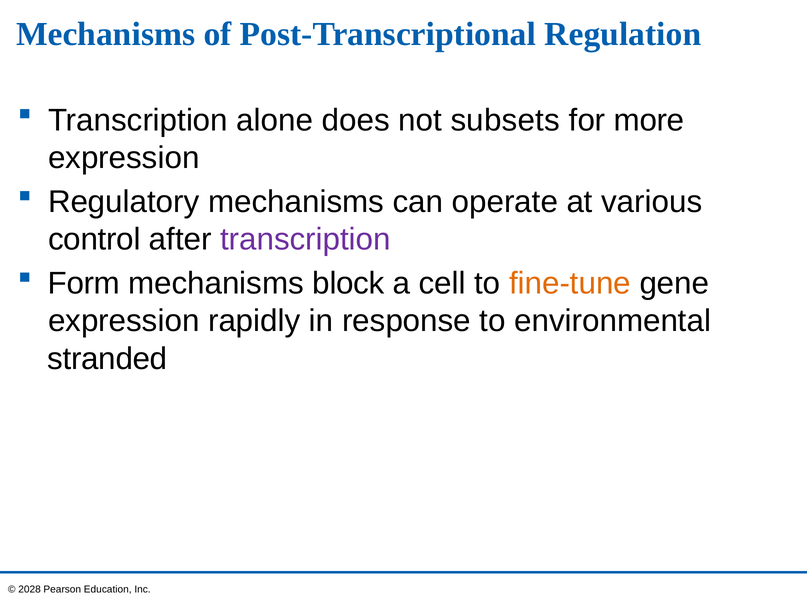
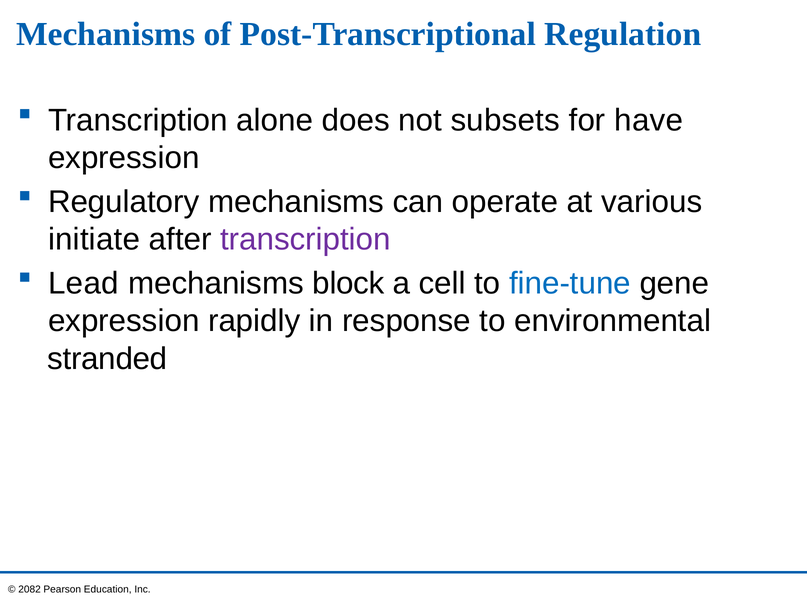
more: more -> have
control: control -> initiate
Form: Form -> Lead
fine-tune colour: orange -> blue
2028: 2028 -> 2082
